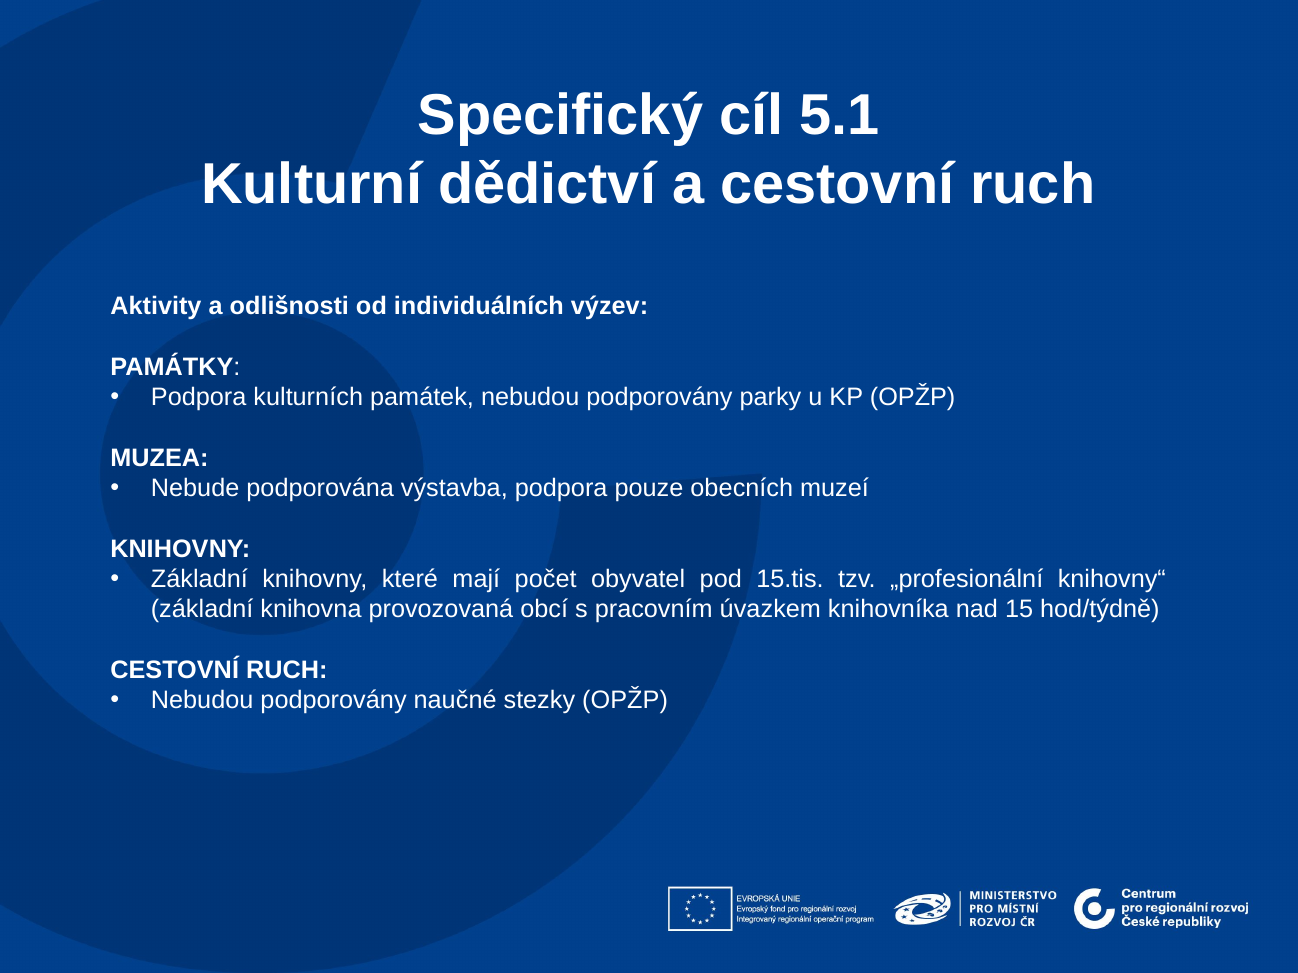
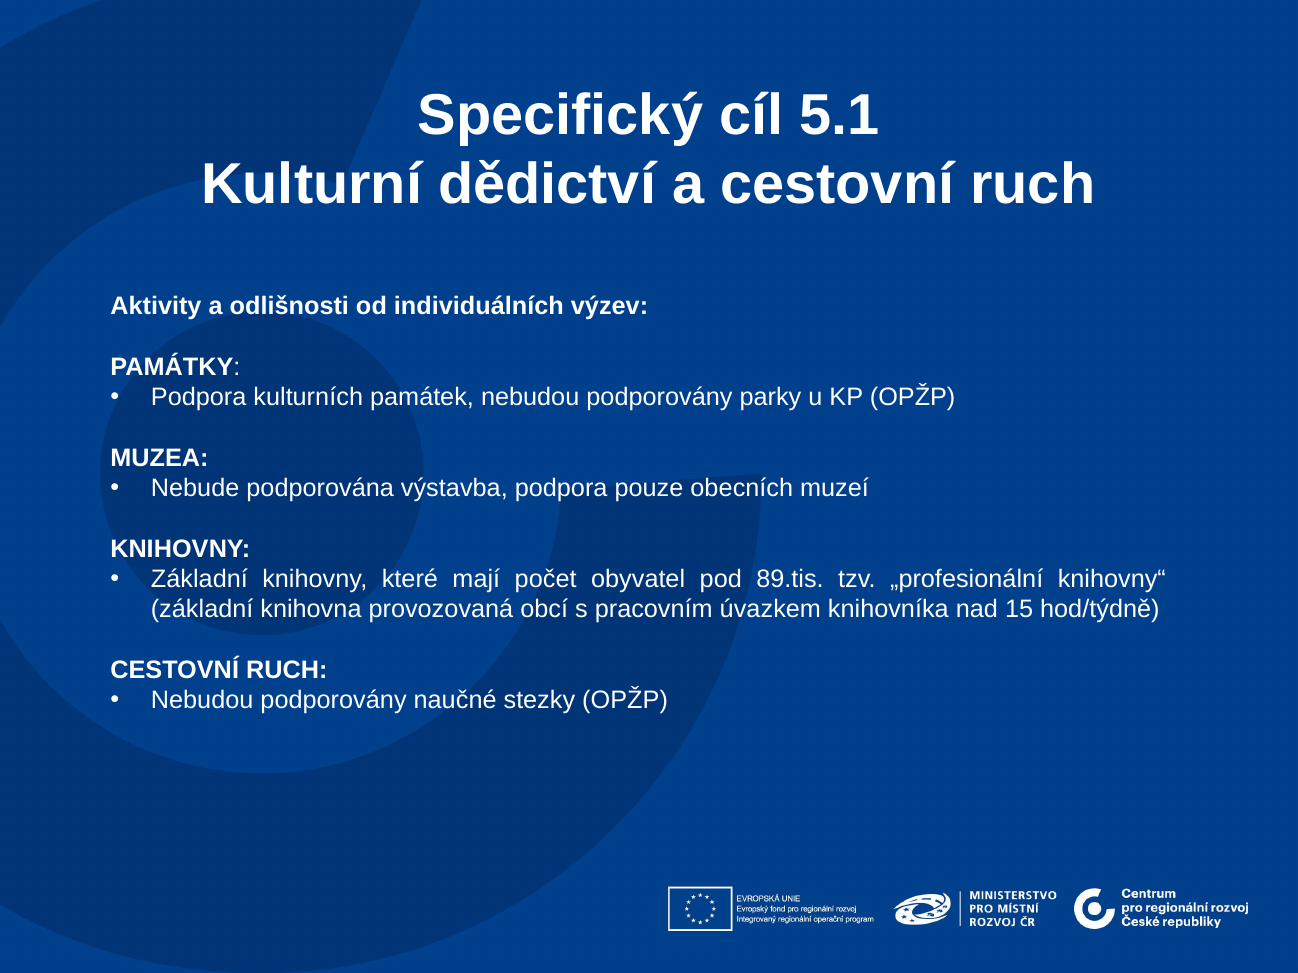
15.tis: 15.tis -> 89.tis
